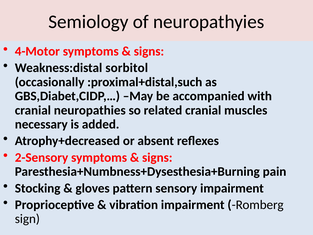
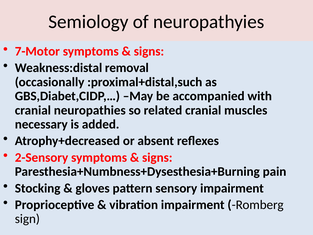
4-Motor: 4-Motor -> 7-Motor
sorbitol: sorbitol -> removal
